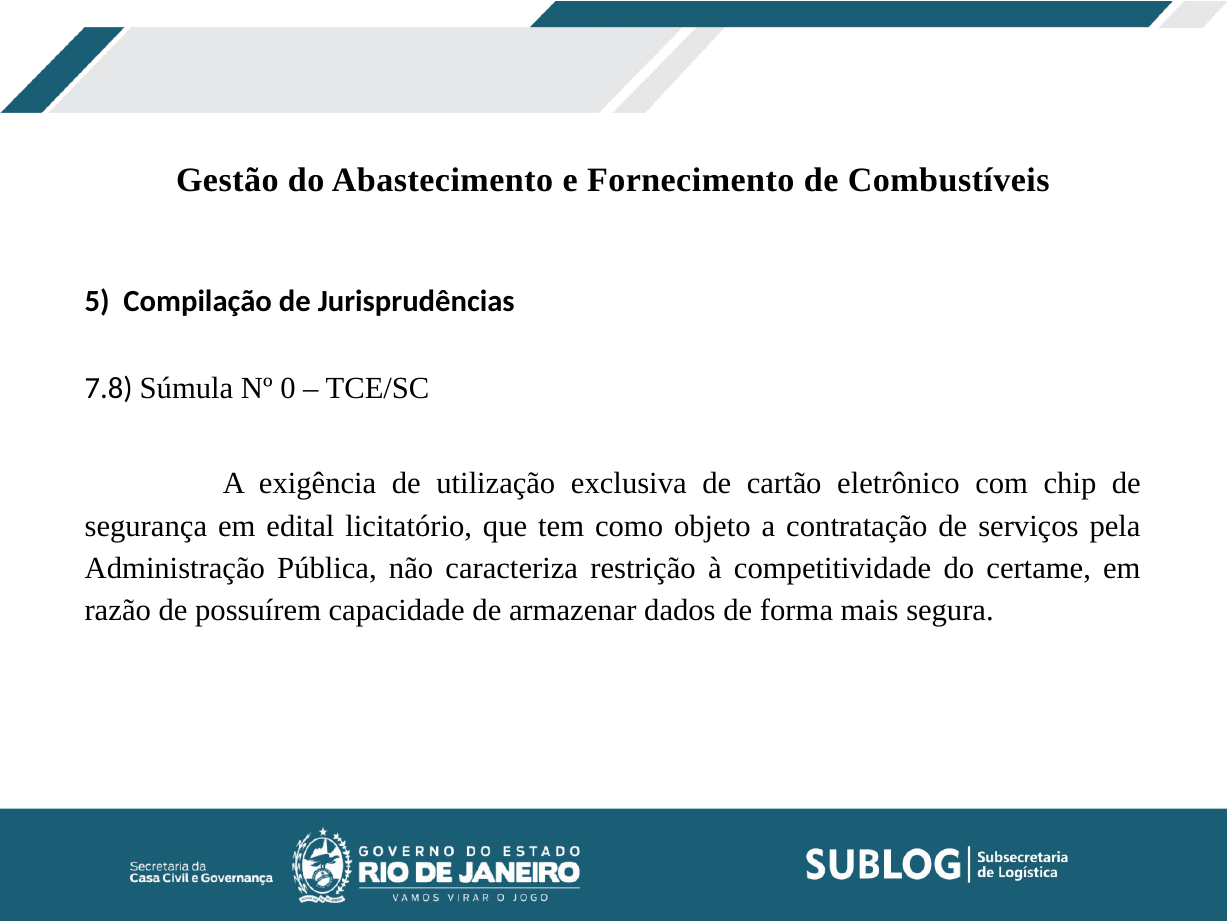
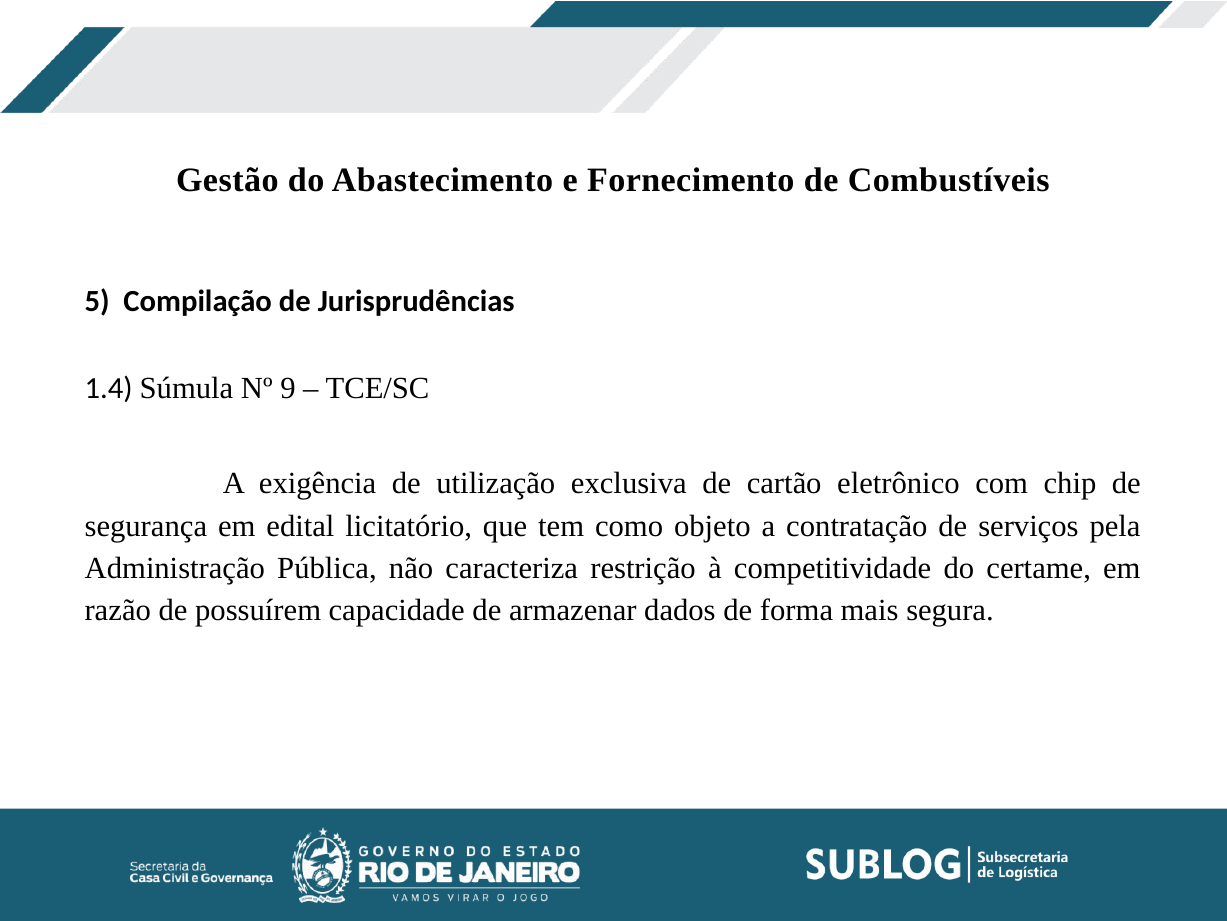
7.8: 7.8 -> 1.4
0: 0 -> 9
